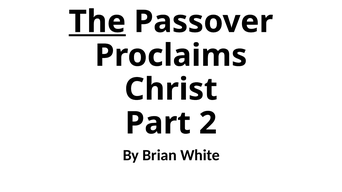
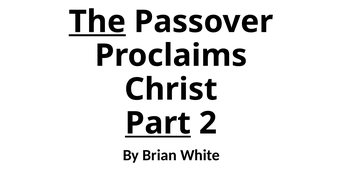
Part underline: none -> present
